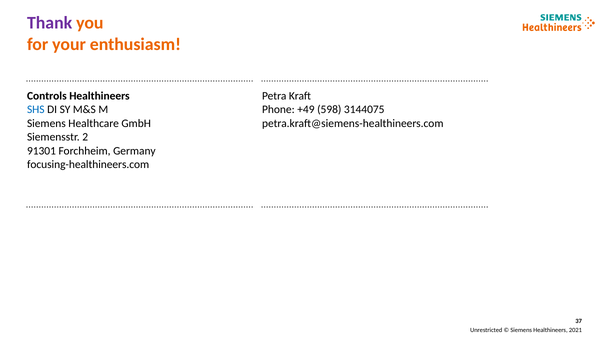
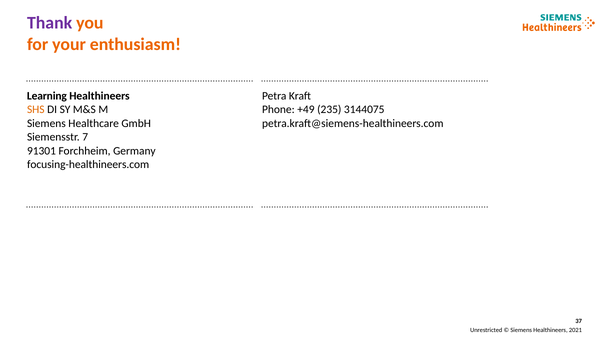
Controls: Controls -> Learning
SHS colour: blue -> orange
598: 598 -> 235
2: 2 -> 7
